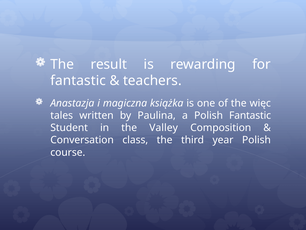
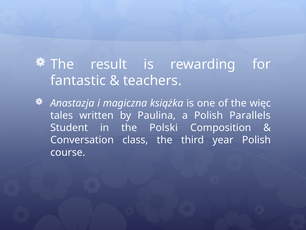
Polish Fantastic: Fantastic -> Parallels
Valley: Valley -> Polski
